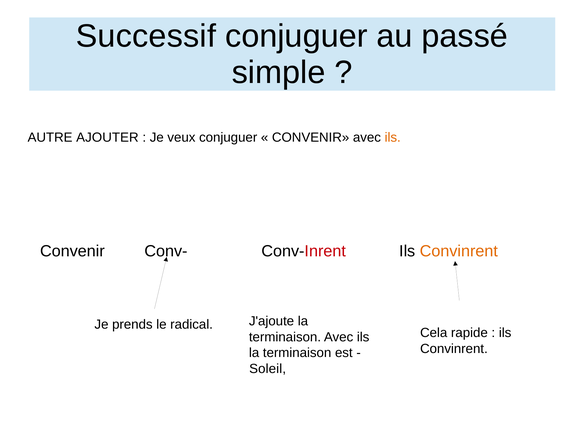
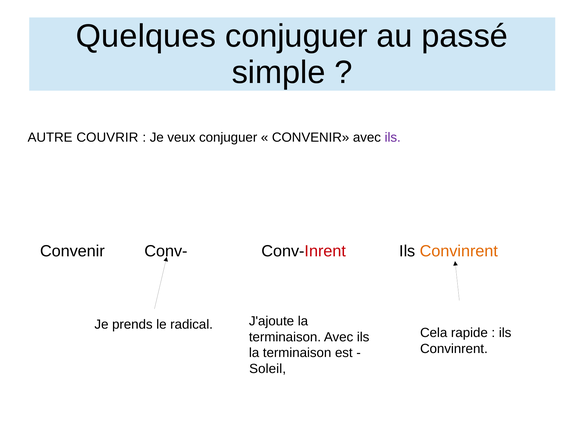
Successif: Successif -> Quelques
AJOUTER: AJOUTER -> COUVRIR
ils at (393, 137) colour: orange -> purple
